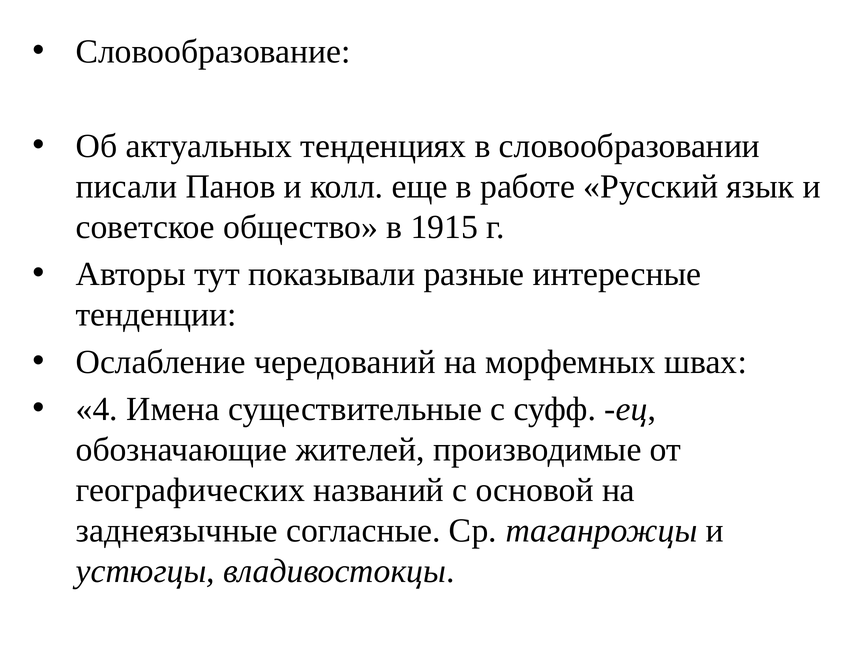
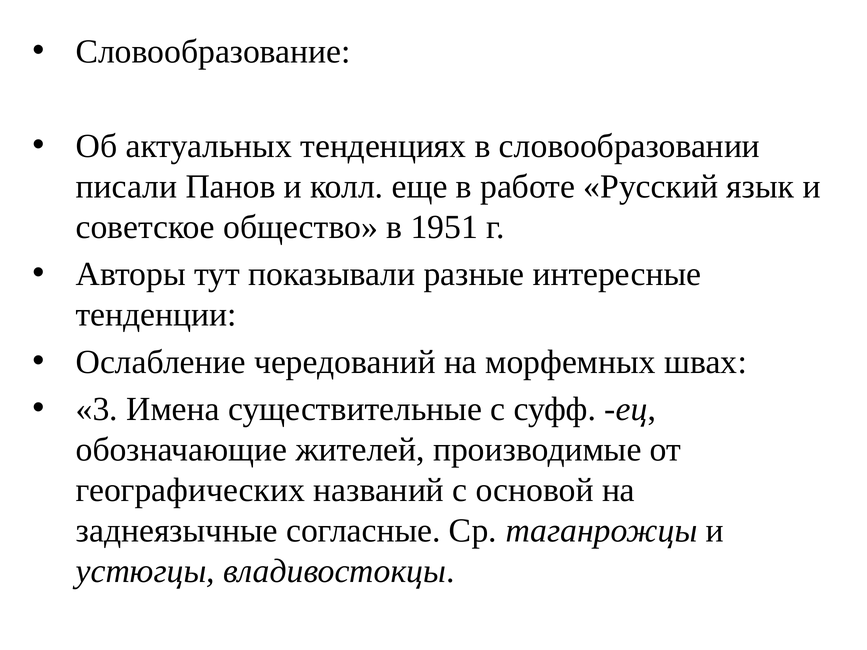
1915: 1915 -> 1951
4: 4 -> 3
